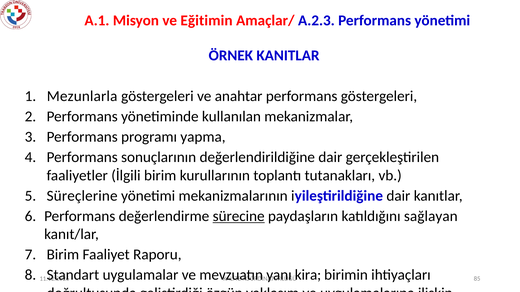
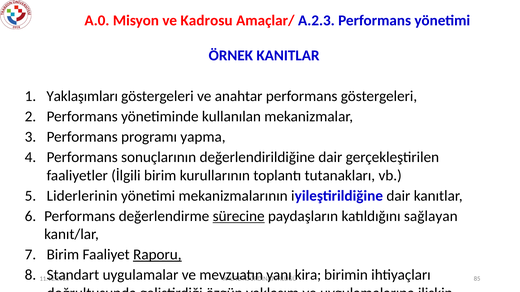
A.1: A.1 -> A.0
Eğitimin: Eğitimin -> Kadrosu
Mezunlarla: Mezunlarla -> Yaklaşımları
Süreçlerine: Süreçlerine -> Liderlerinin
Raporu underline: none -> present
